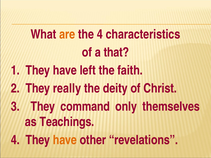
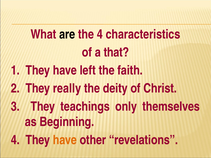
are colour: orange -> black
command: command -> teachings
Teachings: Teachings -> Beginning
